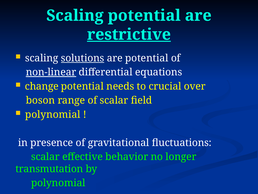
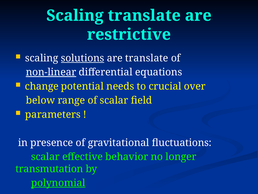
Scaling potential: potential -> translate
restrictive underline: present -> none
are potential: potential -> translate
boson: boson -> below
polynomial at (53, 114): polynomial -> parameters
polynomial at (58, 183) underline: none -> present
